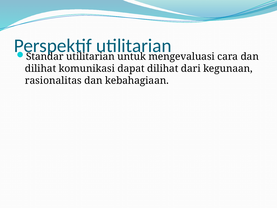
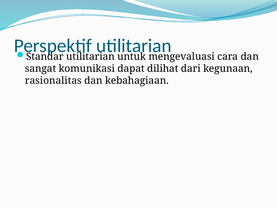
dilihat at (41, 69): dilihat -> sangat
